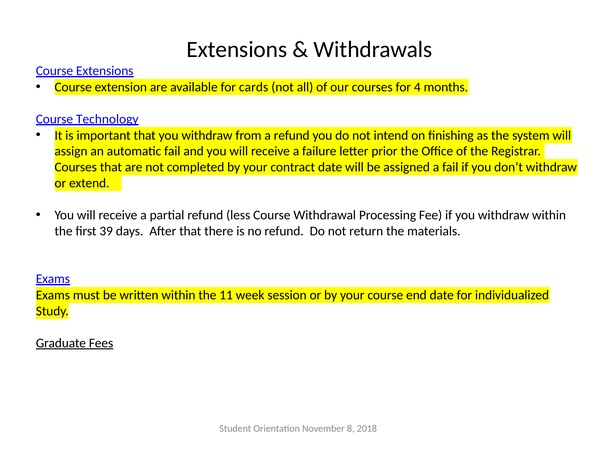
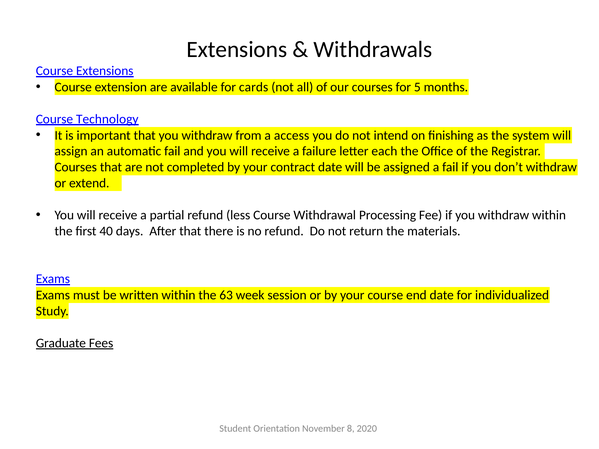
4: 4 -> 5
a refund: refund -> access
prior: prior -> each
39: 39 -> 40
11: 11 -> 63
2018: 2018 -> 2020
